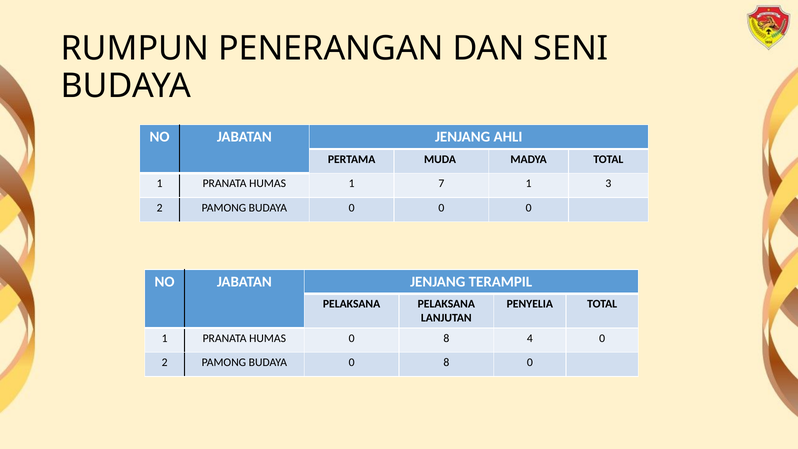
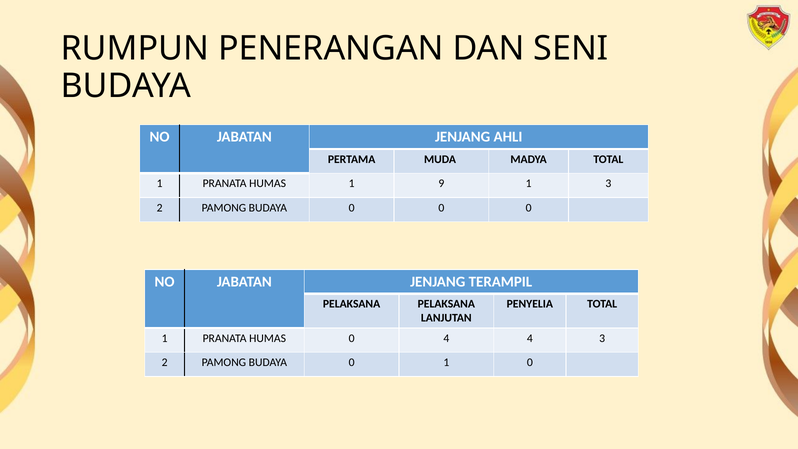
7: 7 -> 9
HUMAS 0 8: 8 -> 4
4 0: 0 -> 3
BUDAYA 0 8: 8 -> 1
